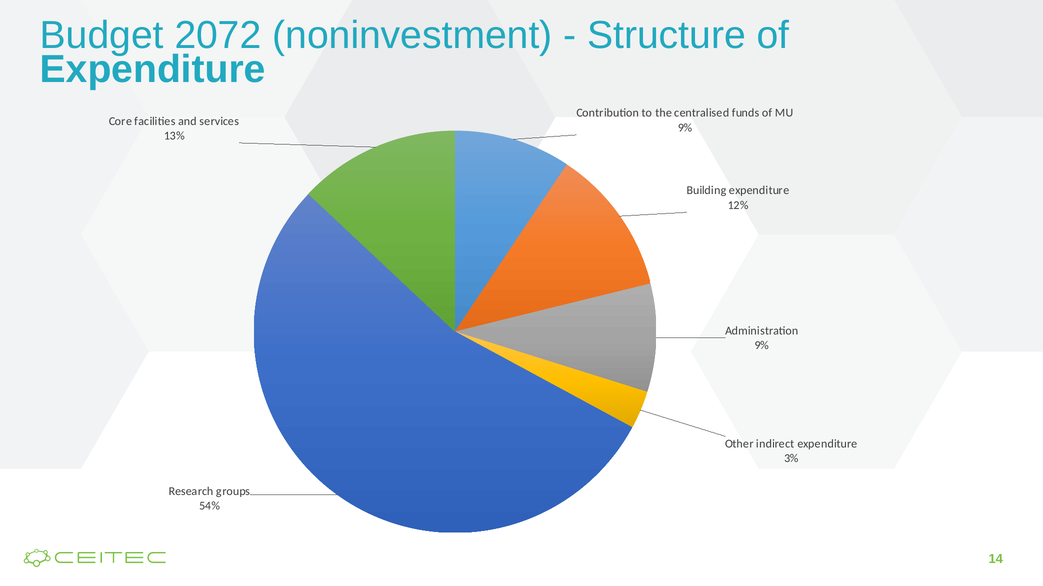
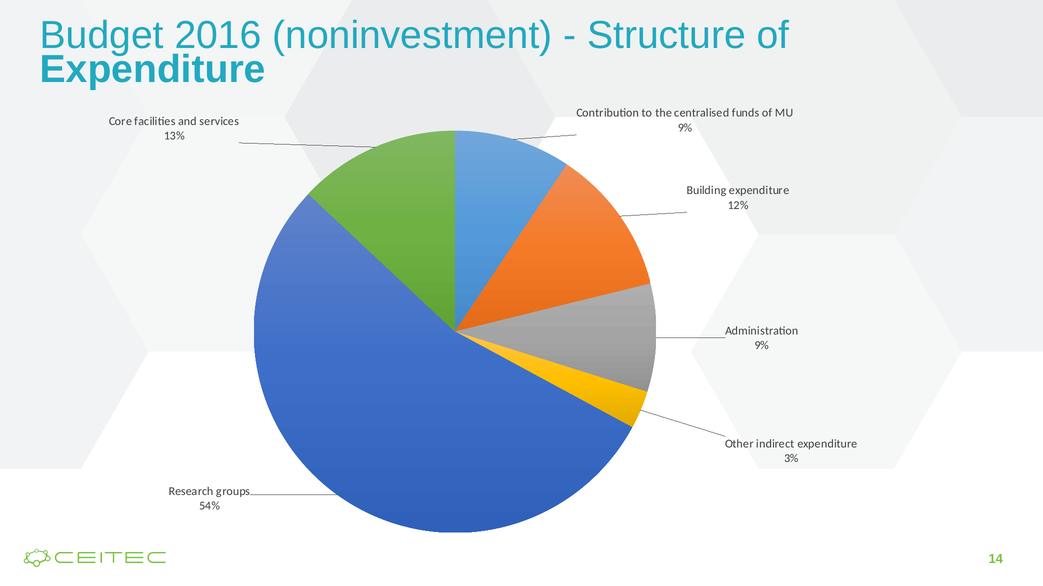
2072: 2072 -> 2016
